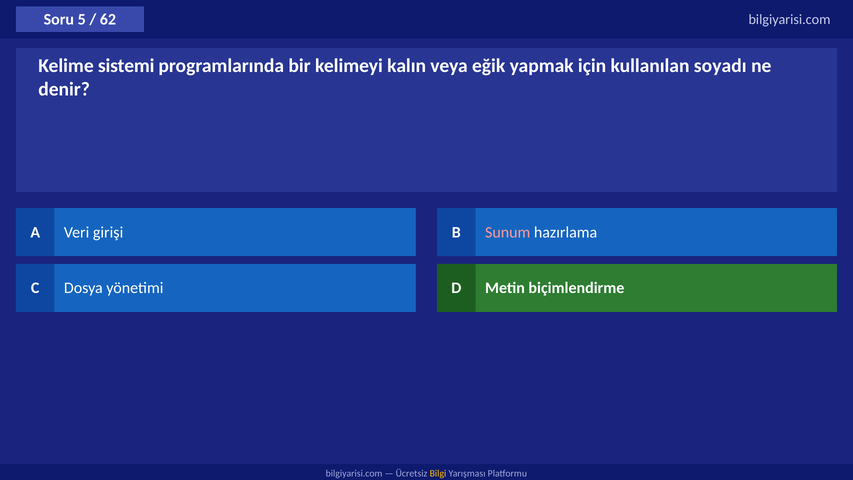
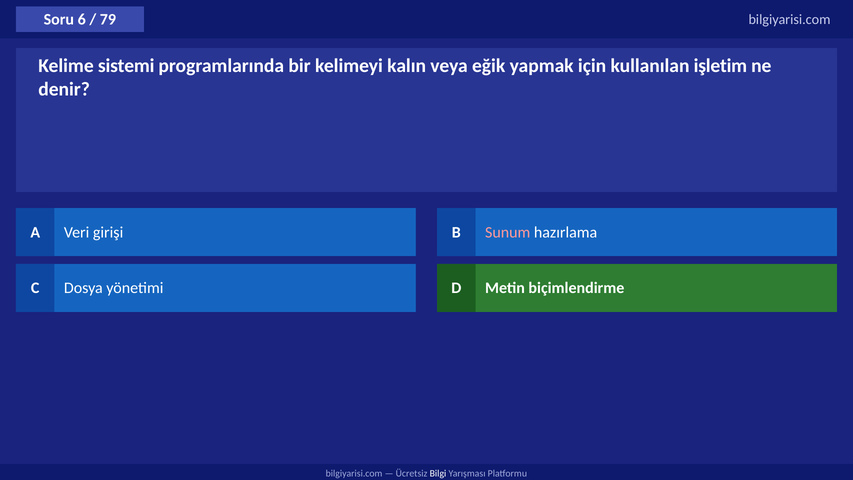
5: 5 -> 6
62: 62 -> 79
soyadı: soyadı -> işletim
Bilgi colour: yellow -> white
